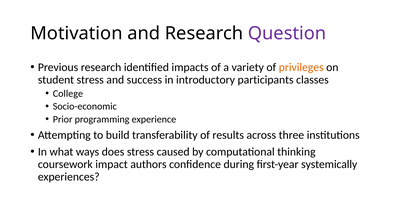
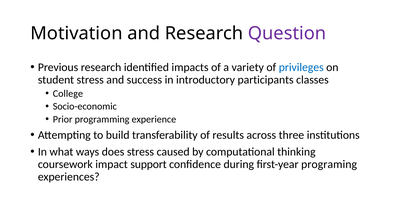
privileges colour: orange -> blue
authors: authors -> support
systemically: systemically -> programing
